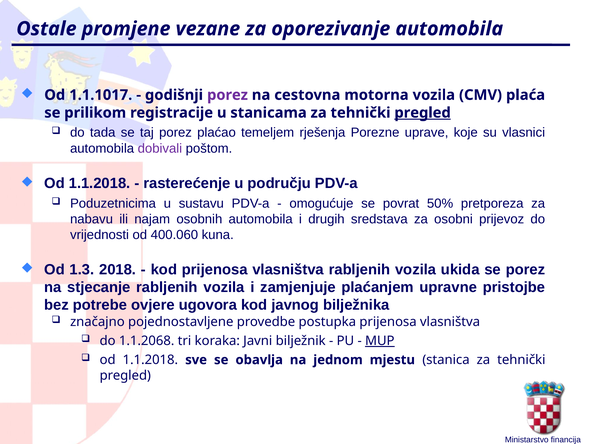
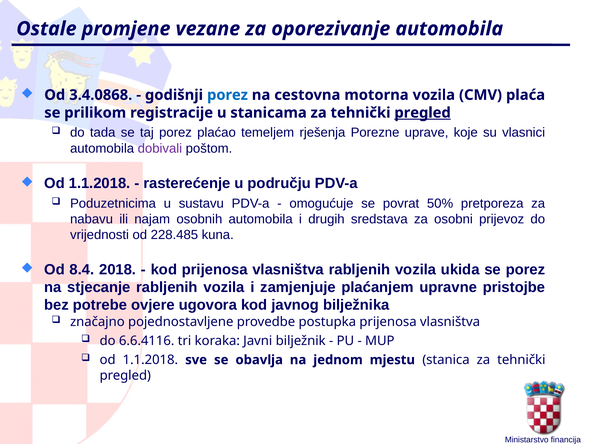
1.1.1017: 1.1.1017 -> 3.4.0868
porez at (228, 95) colour: purple -> blue
400.060: 400.060 -> 228.485
1.3: 1.3 -> 8.4
1.1.2068: 1.1.2068 -> 6.6.4116
MUP underline: present -> none
